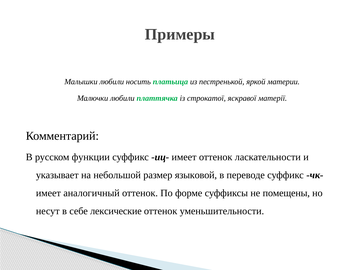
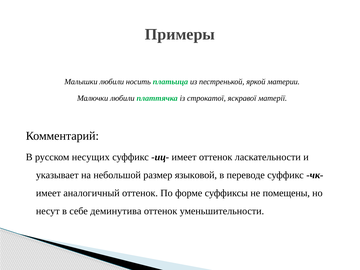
функции: функции -> несущих
лексические: лексические -> деминутива
